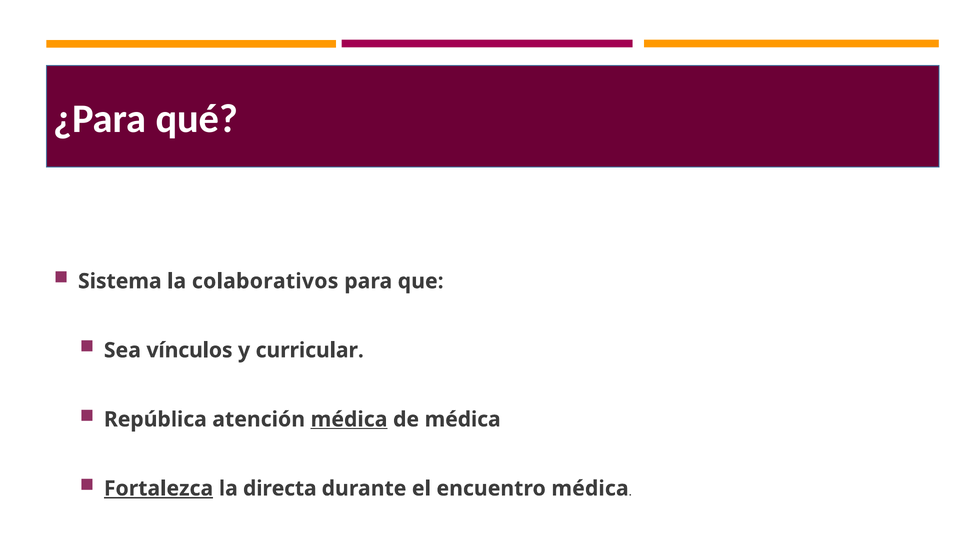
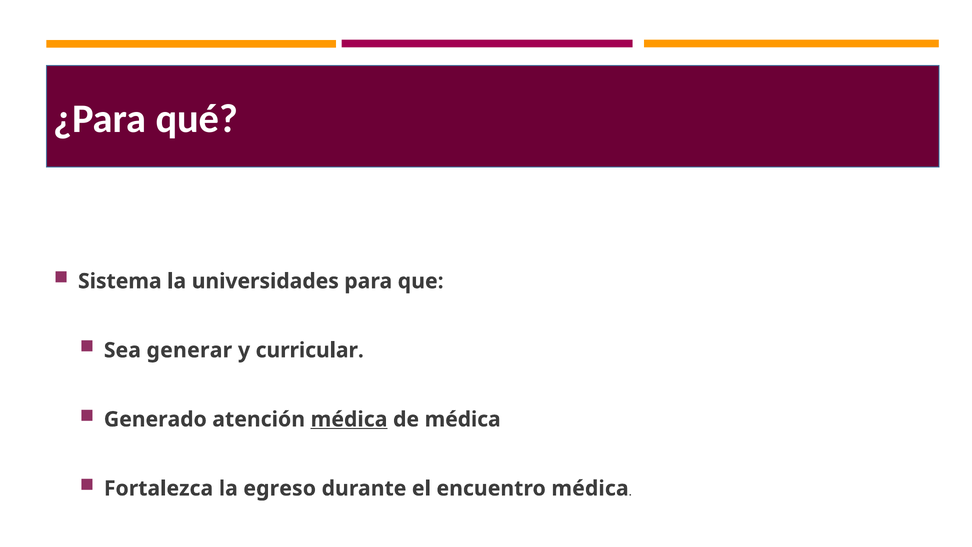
colaborativos: colaborativos -> universidades
vínculos: vínculos -> generar
República: República -> Generado
Fortalezca underline: present -> none
directa: directa -> egreso
